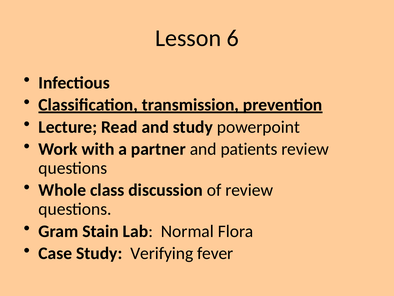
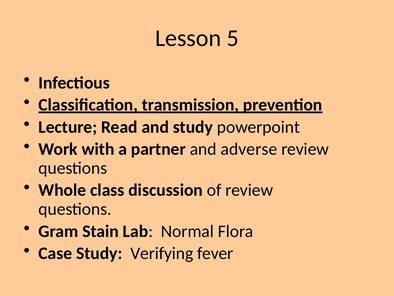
6: 6 -> 5
patients: patients -> adverse
